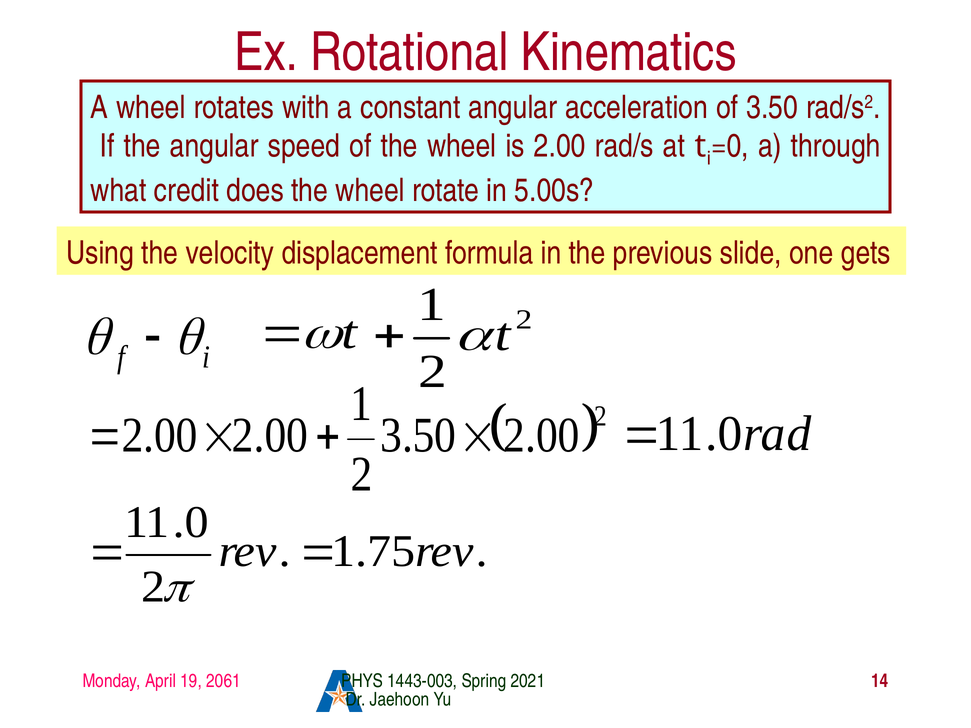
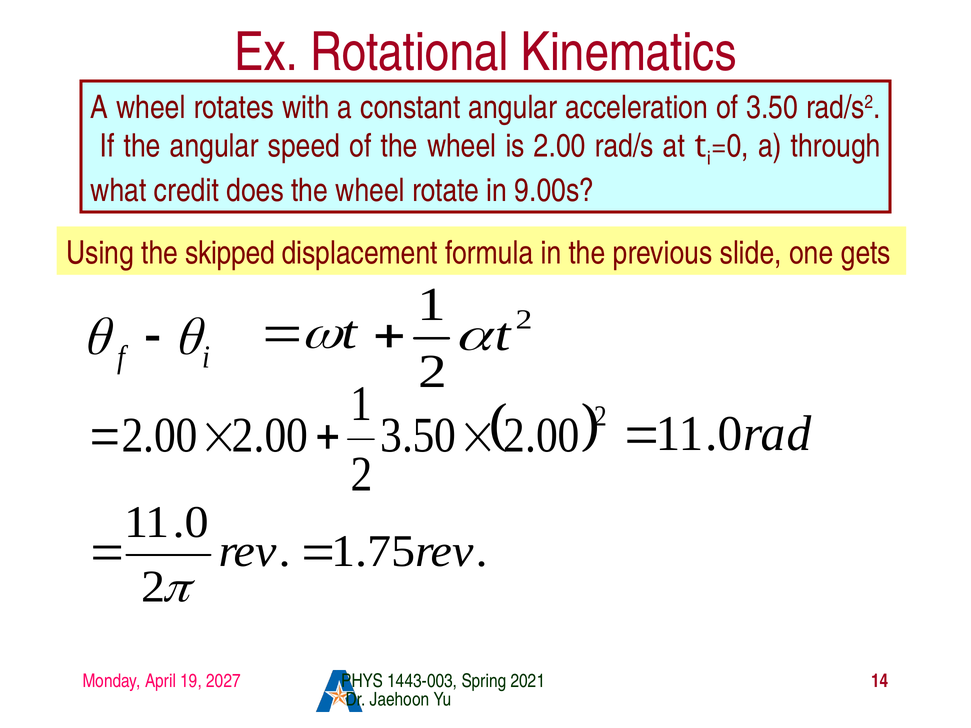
5.00s: 5.00s -> 9.00s
velocity: velocity -> skipped
2061: 2061 -> 2027
